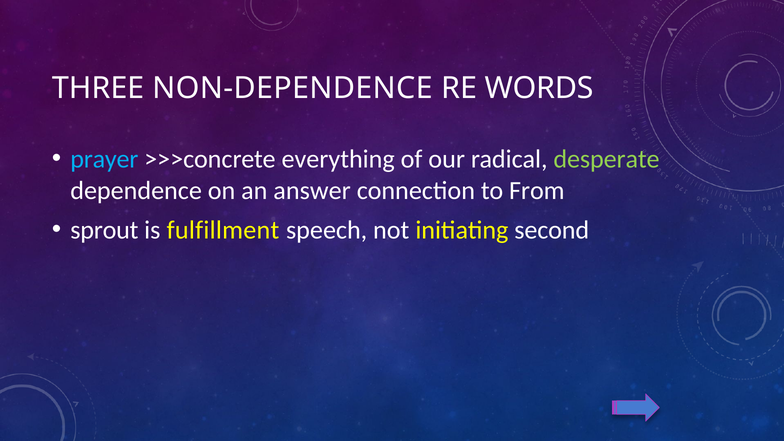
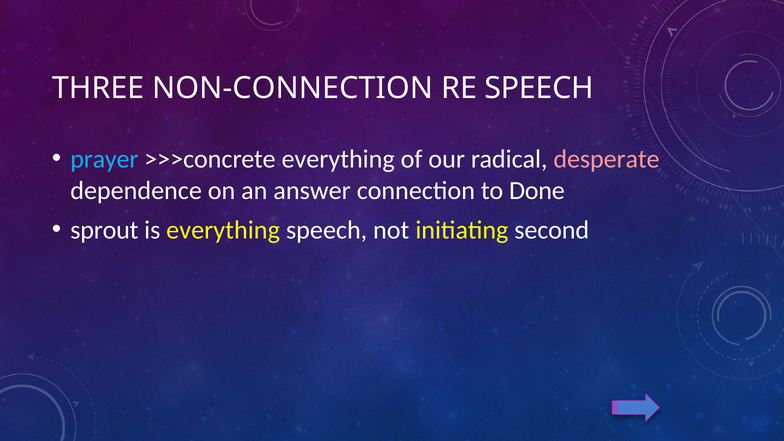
NON-DEPENDENCE: NON-DEPENDENCE -> NON-CONNECTION
RE WORDS: WORDS -> SPEECH
desperate colour: light green -> pink
From: From -> Done
is fulfillment: fulfillment -> everything
